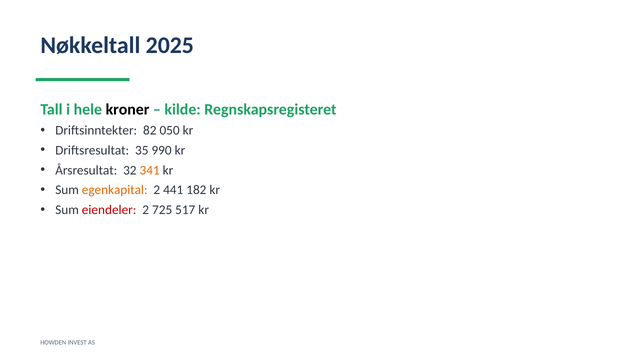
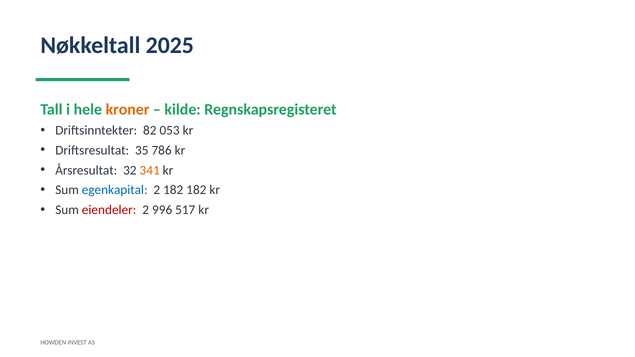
kroner colour: black -> orange
050: 050 -> 053
990: 990 -> 786
egenkapital colour: orange -> blue
2 441: 441 -> 182
725: 725 -> 996
